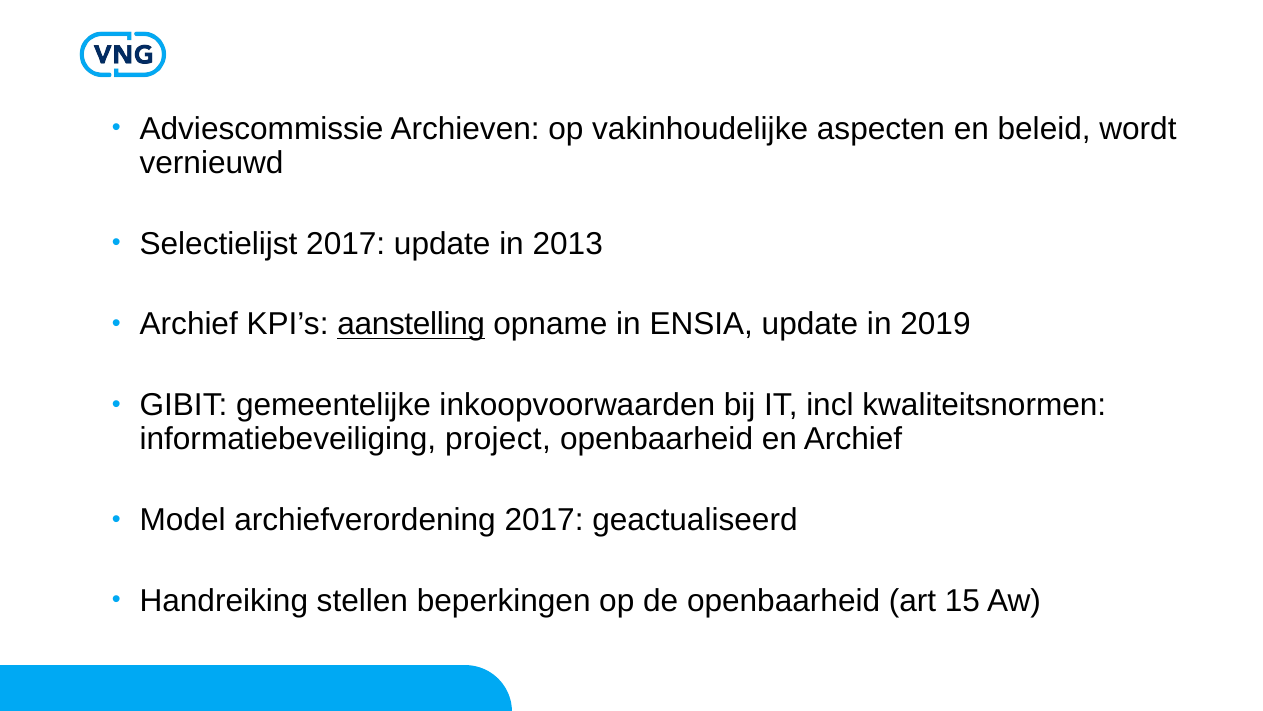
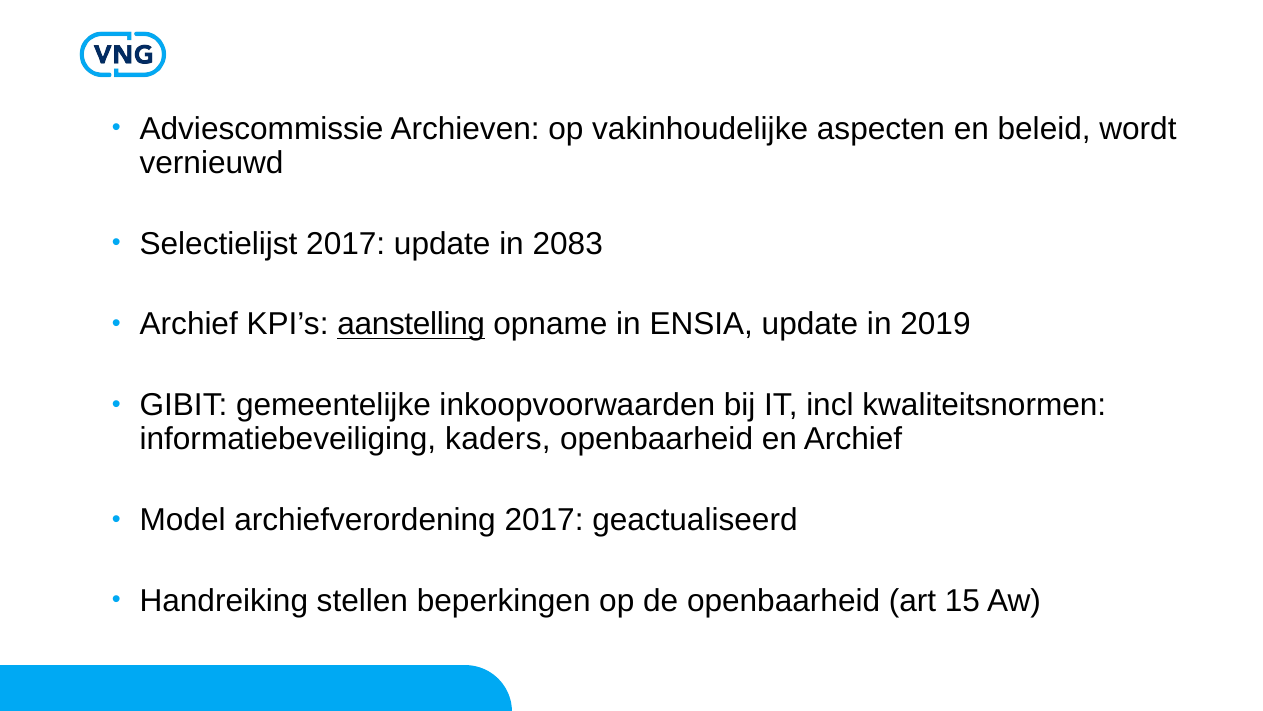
2013: 2013 -> 2083
project: project -> kaders
